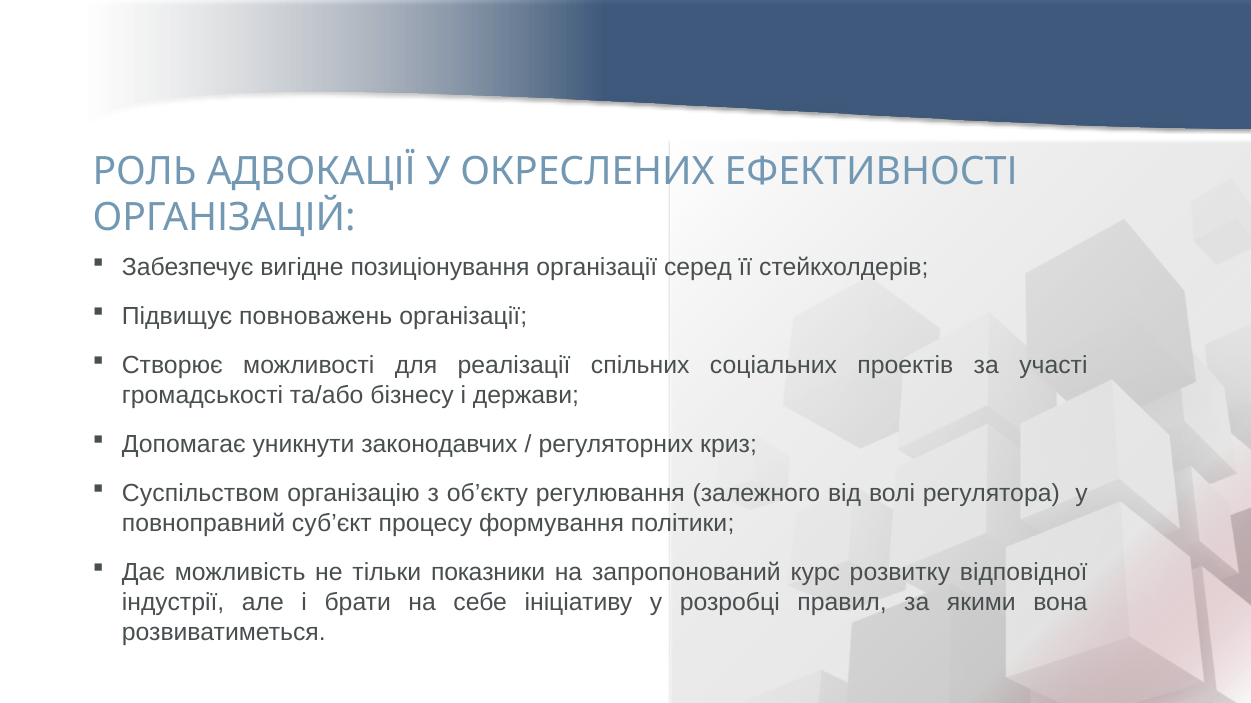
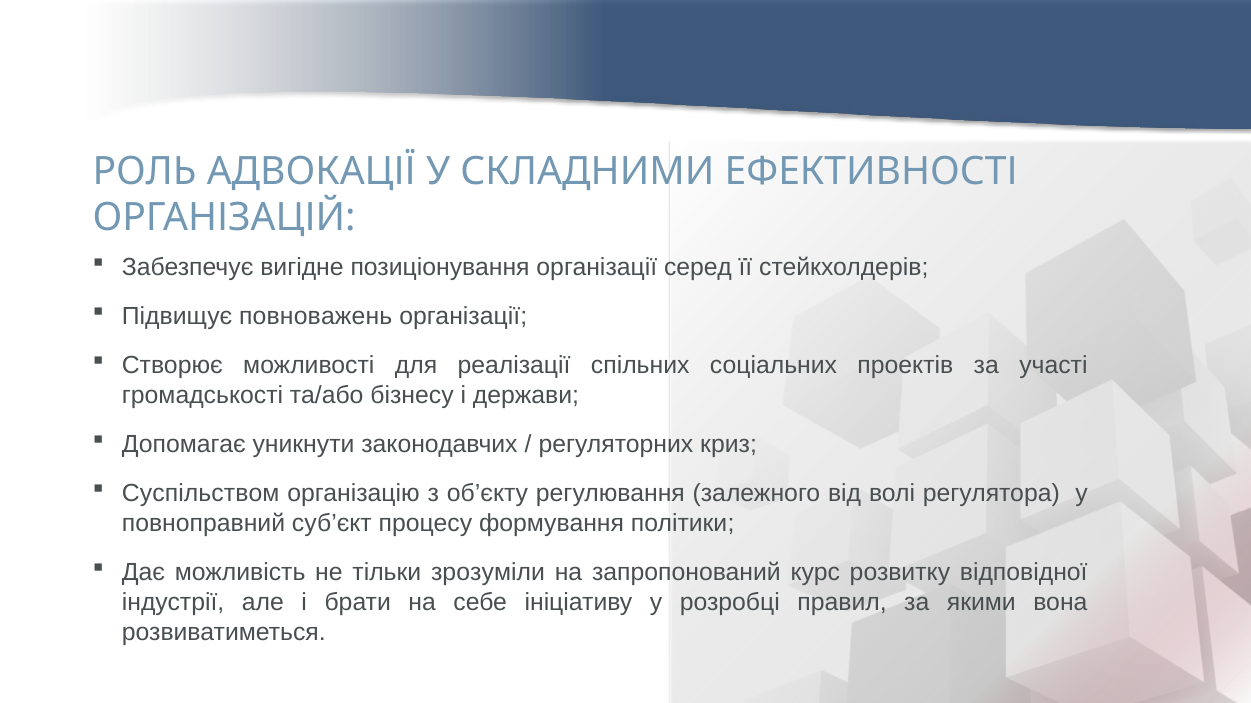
ОКРЕСЛЕНИХ: ОКРЕСЛЕНИХ -> СКЛАДНИМИ
показники: показники -> зрозуміли
